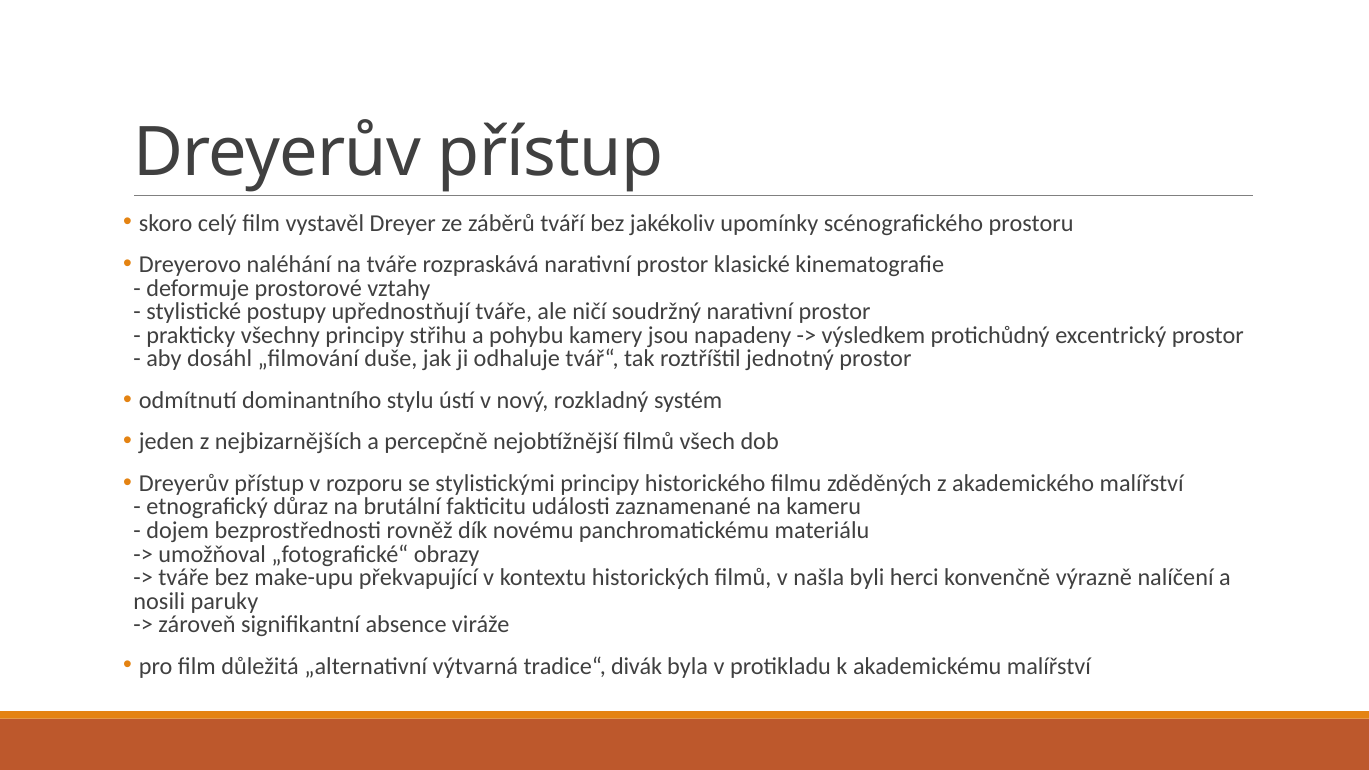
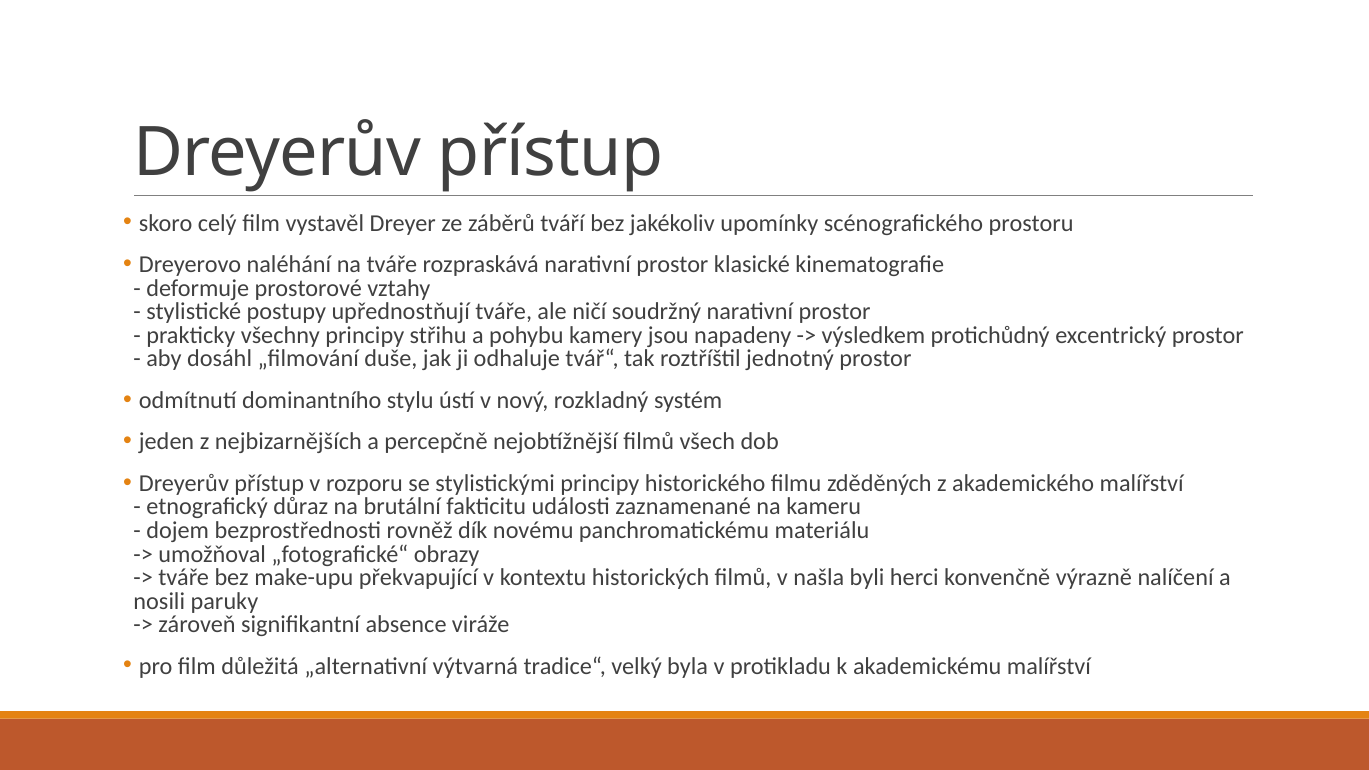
divák: divák -> velký
